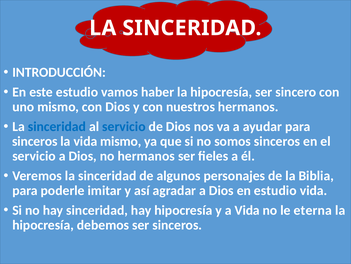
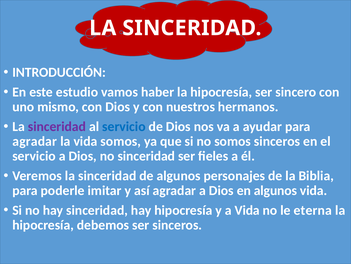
sinceridad at (57, 126) colour: blue -> purple
sinceros at (35, 141): sinceros -> agradar
vida mismo: mismo -> somos
no hermanos: hermanos -> sinceridad
en estudio: estudio -> algunos
